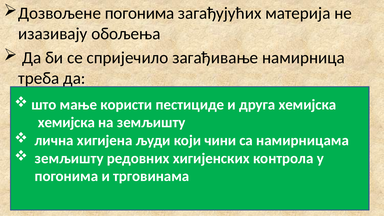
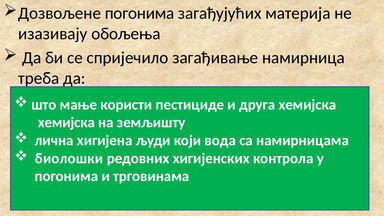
чини: чини -> вода
земљишту at (69, 158): земљишту -> биолошки
